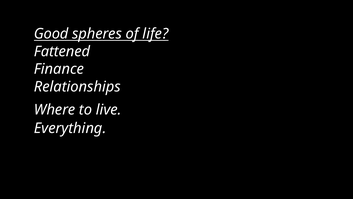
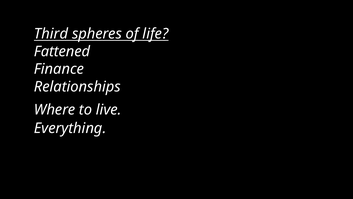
Good: Good -> Third
